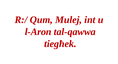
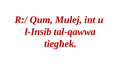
l-Aron: l-Aron -> l-Insib
